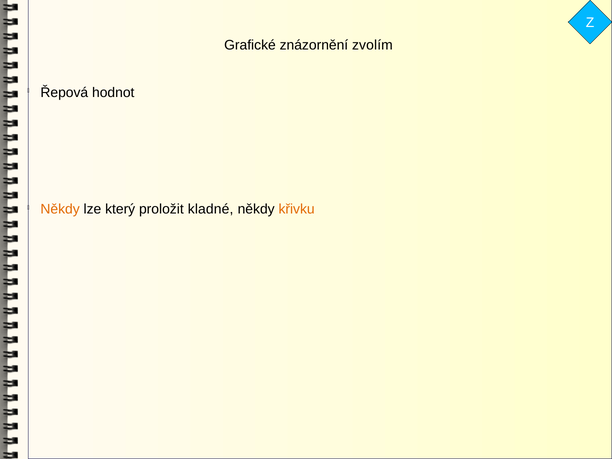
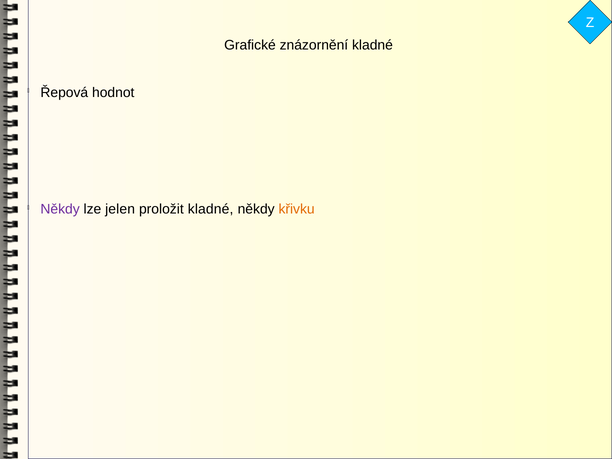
znázornění zvolím: zvolím -> kladné
Někdy at (60, 209) colour: orange -> purple
který: který -> jelen
